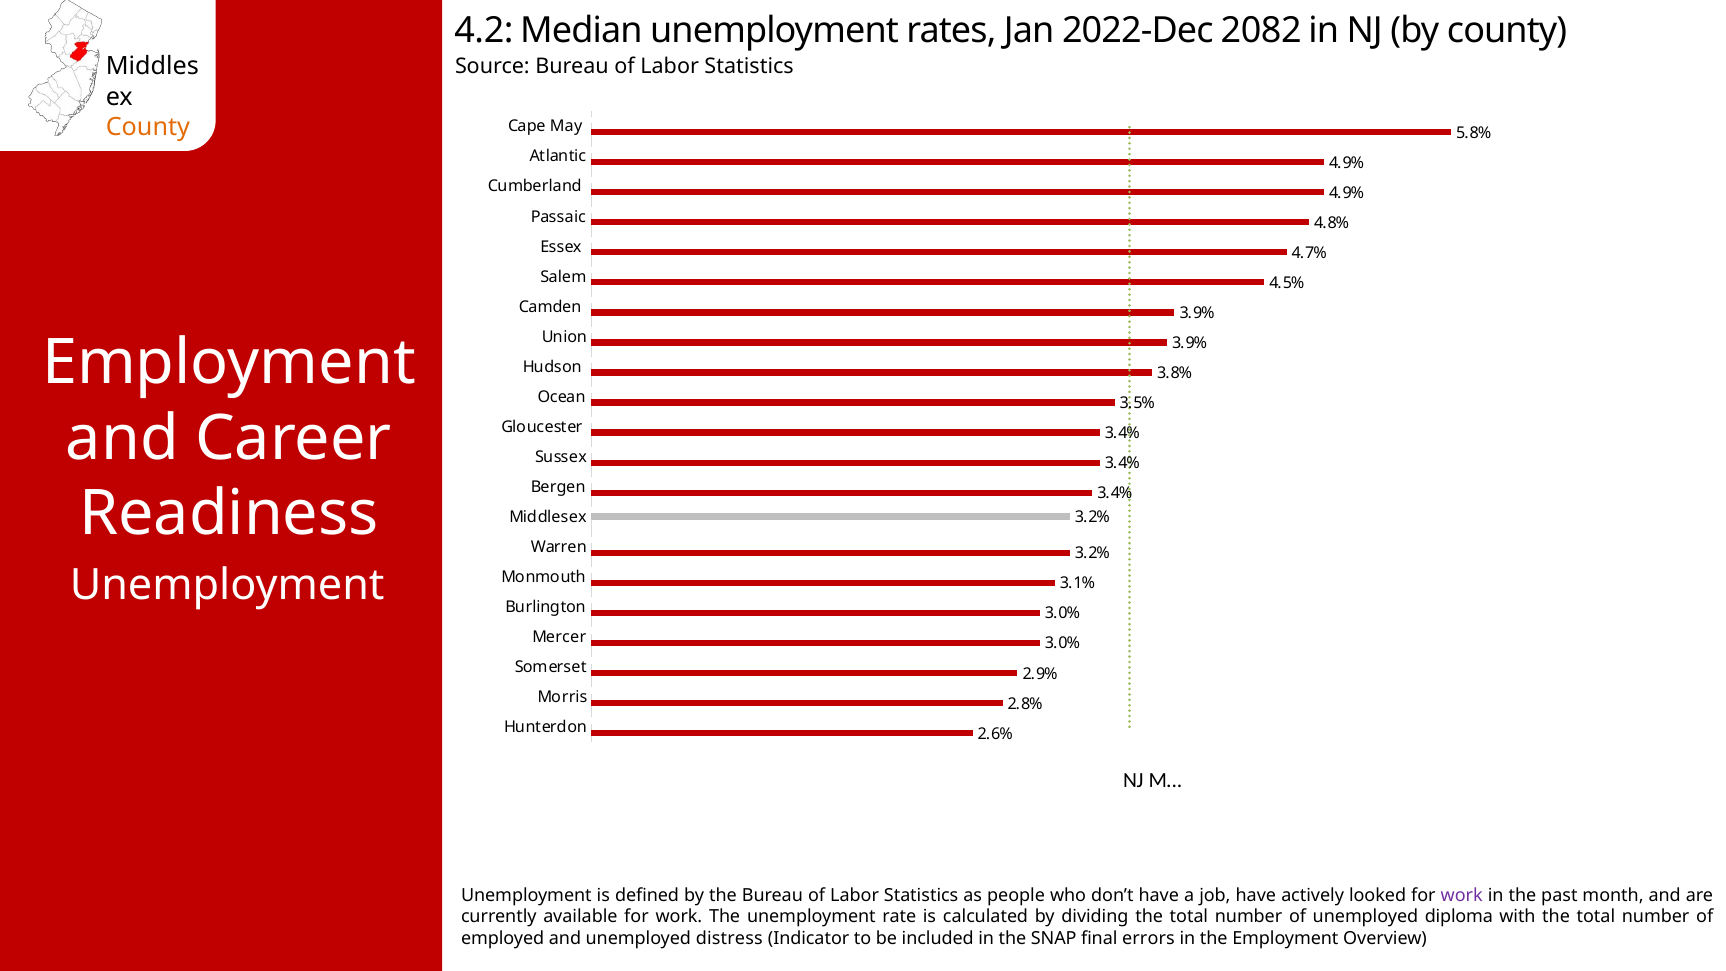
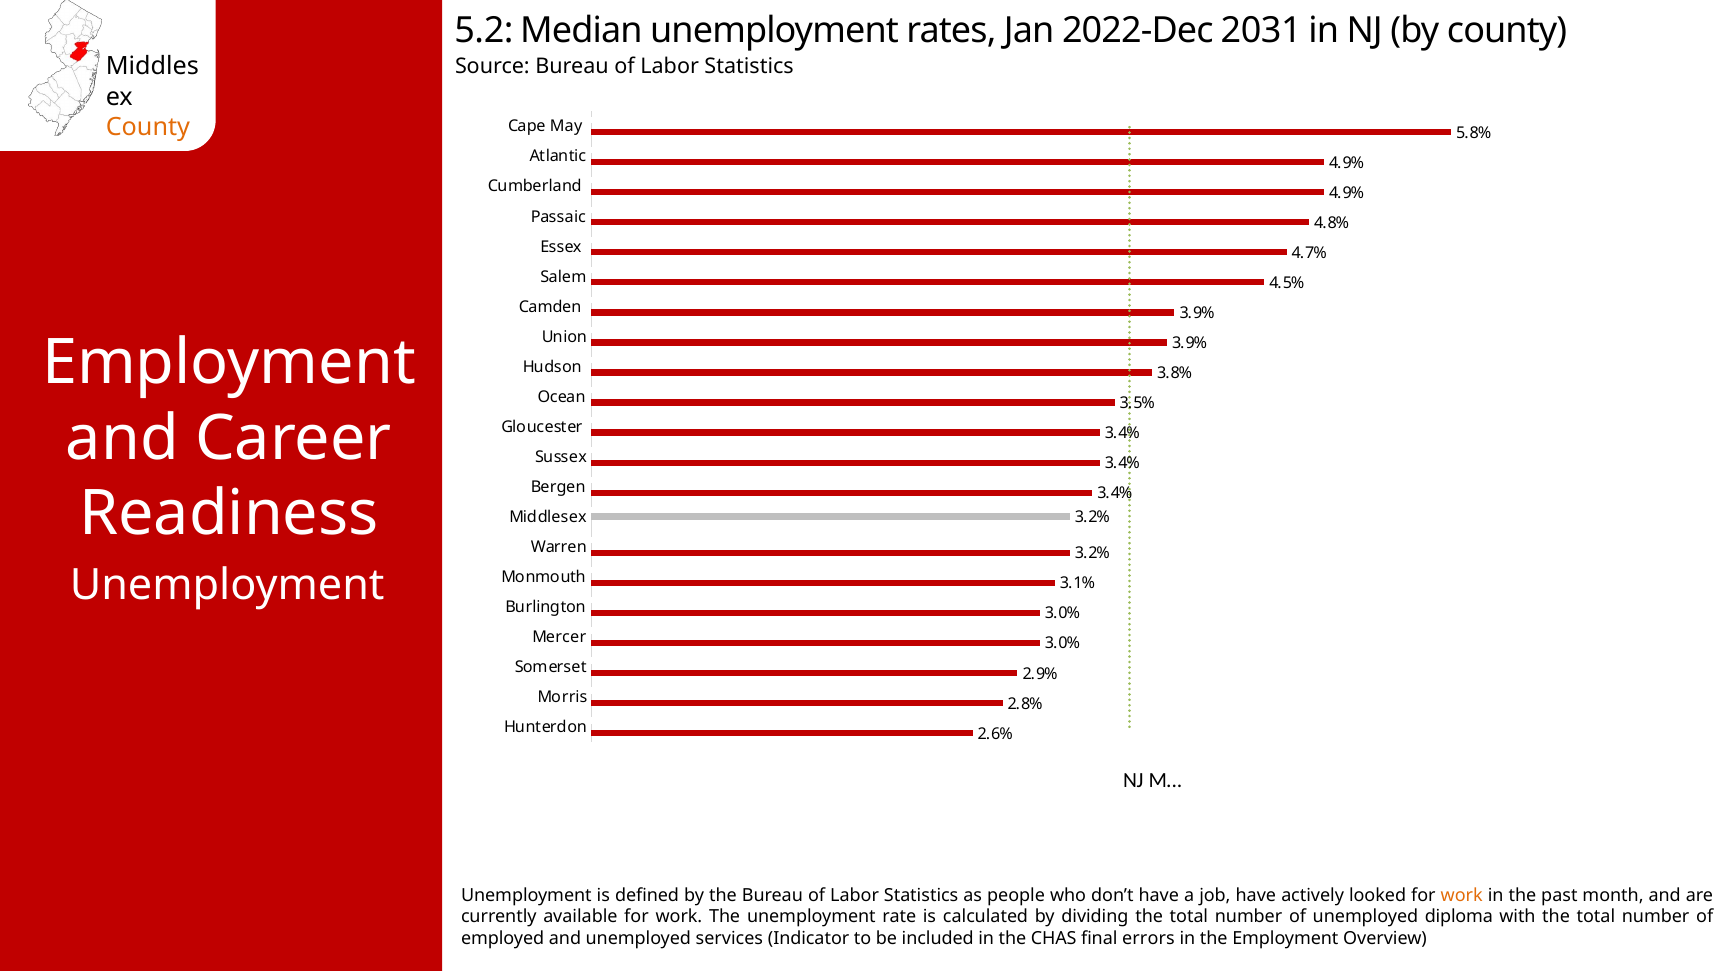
4.2: 4.2 -> 5.2
2082: 2082 -> 2031
work at (1462, 895) colour: purple -> orange
distress: distress -> services
SNAP: SNAP -> CHAS
